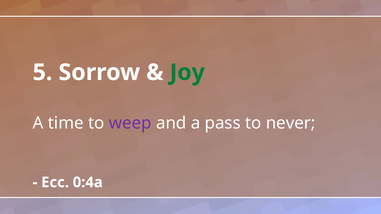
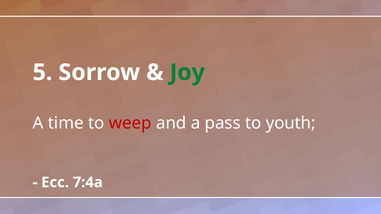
weep colour: purple -> red
never: never -> youth
0:4a: 0:4a -> 7:4a
